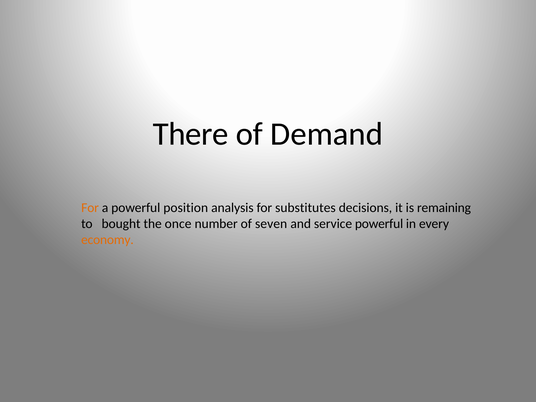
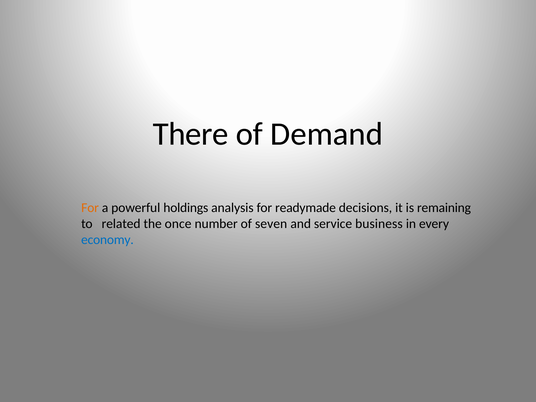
position: position -> holdings
substitutes: substitutes -> readymade
bought: bought -> related
service powerful: powerful -> business
economy colour: orange -> blue
